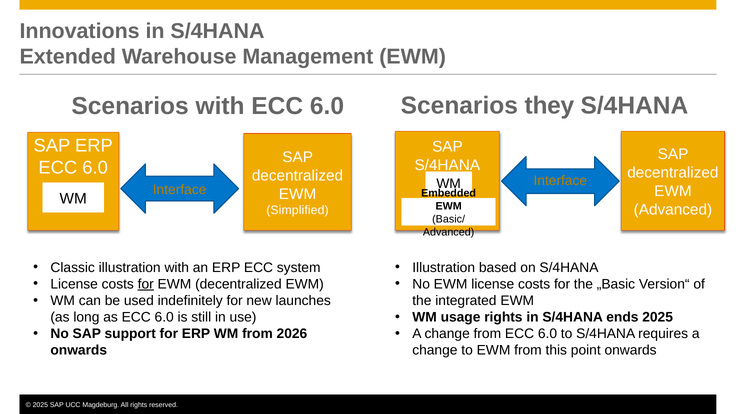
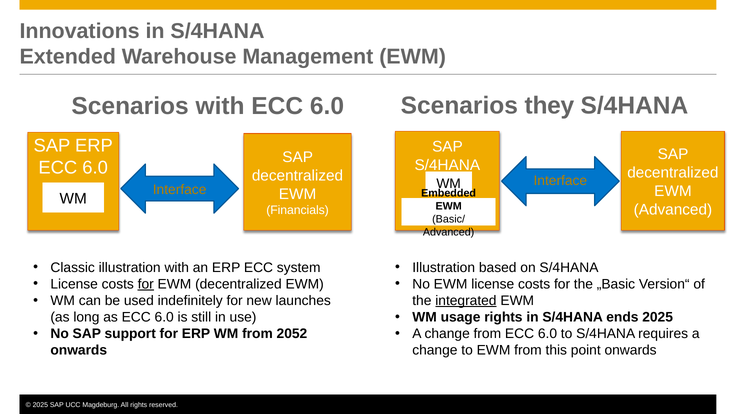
Simplified: Simplified -> Financials
integrated underline: none -> present
2026: 2026 -> 2052
